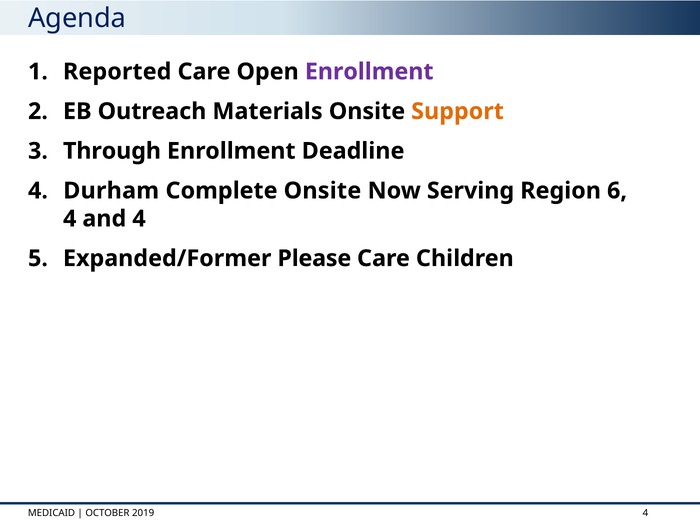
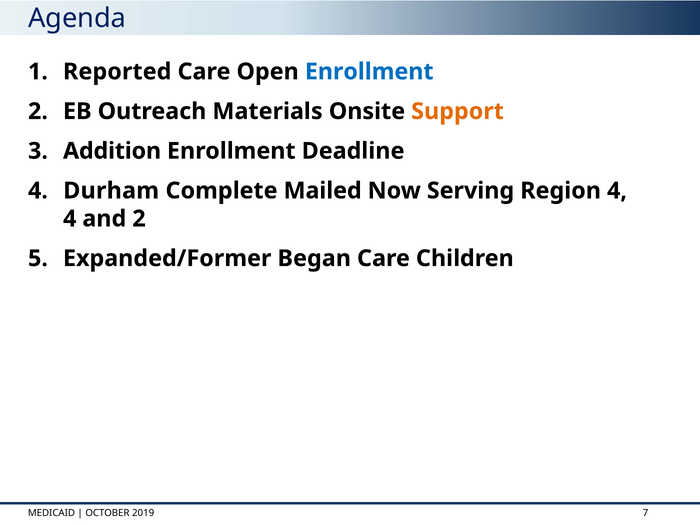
Enrollment at (369, 72) colour: purple -> blue
Through: Through -> Addition
Complete Onsite: Onsite -> Mailed
Region 6: 6 -> 4
and 4: 4 -> 2
Please: Please -> Began
2019 4: 4 -> 7
